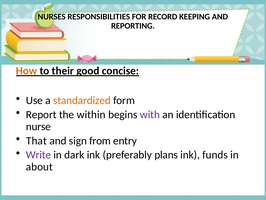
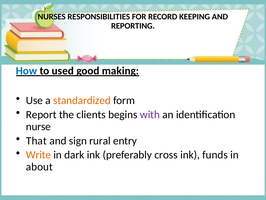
How colour: orange -> blue
their: their -> used
concise: concise -> making
within: within -> clients
from: from -> rural
Write colour: purple -> orange
plans: plans -> cross
